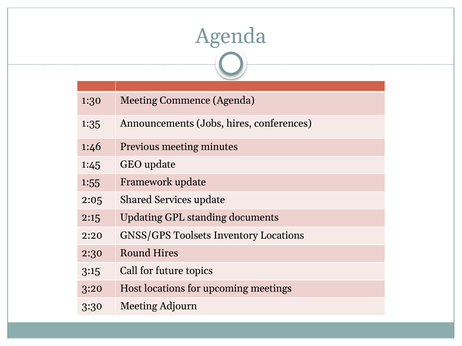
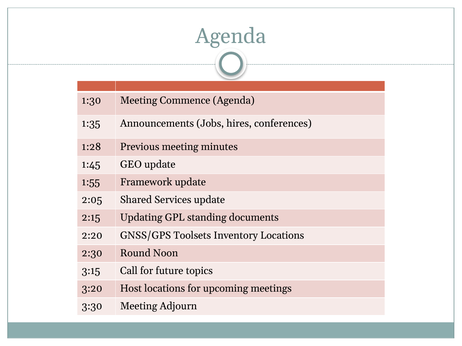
1:46: 1:46 -> 1:28
Round Hires: Hires -> Noon
